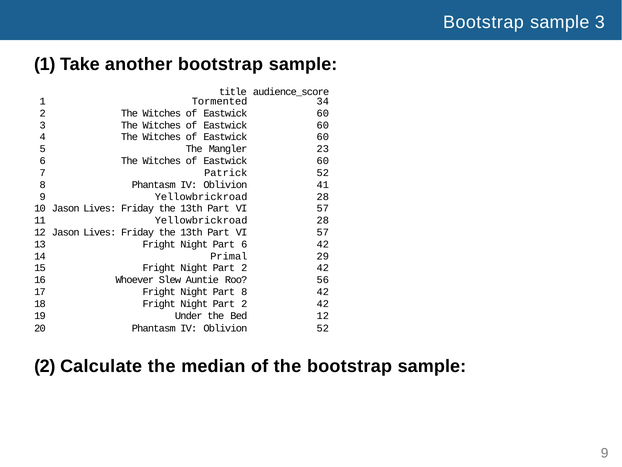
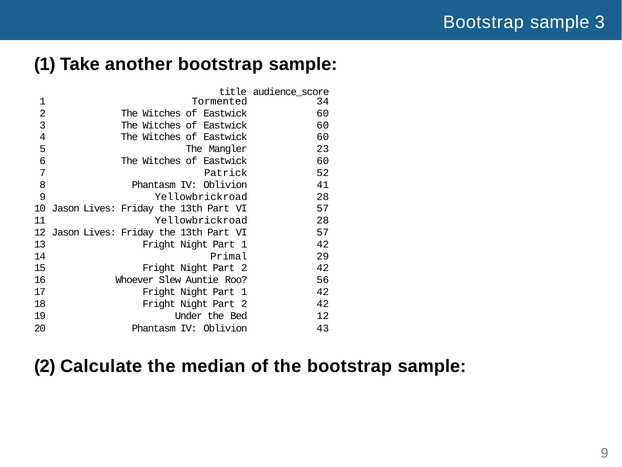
6 at (244, 244): 6 -> 1
8 at (244, 292): 8 -> 1
Oblivion 52: 52 -> 43
